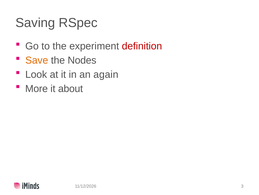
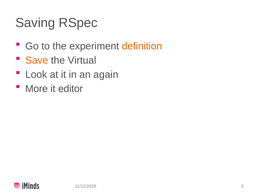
definition colour: red -> orange
Nodes: Nodes -> Virtual
about: about -> editor
